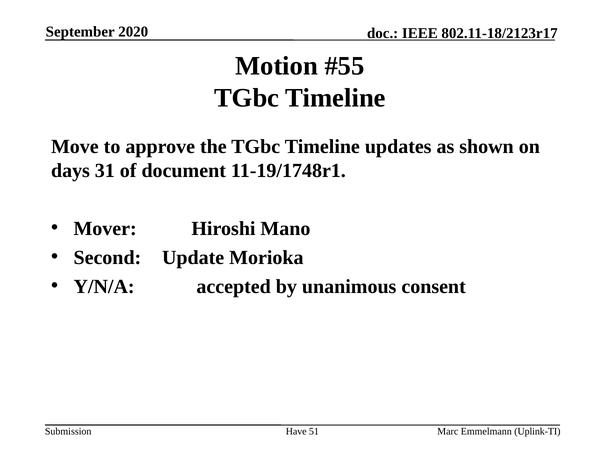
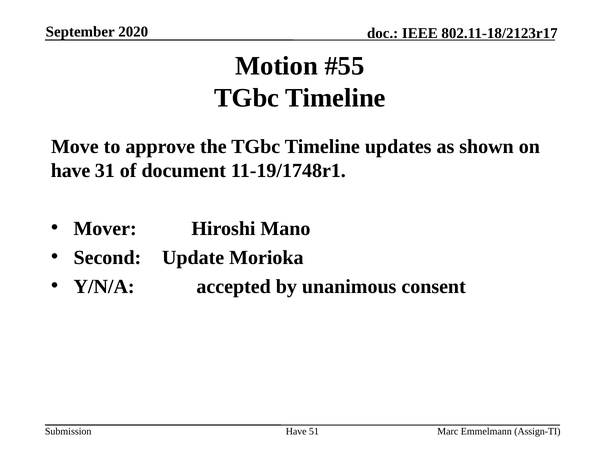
days at (70, 170): days -> have
Uplink-TI: Uplink-TI -> Assign-TI
